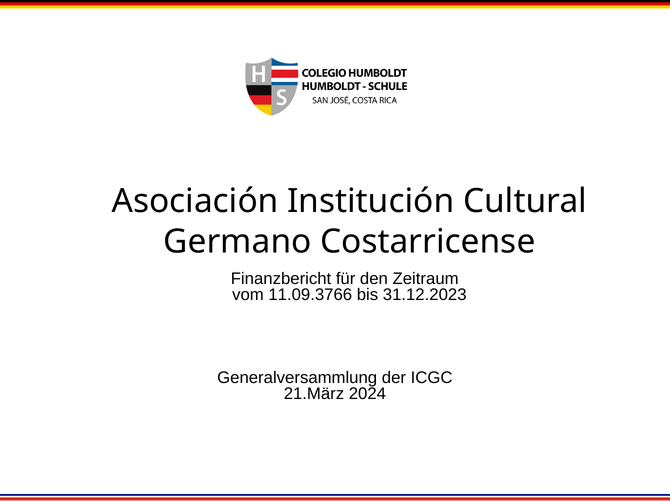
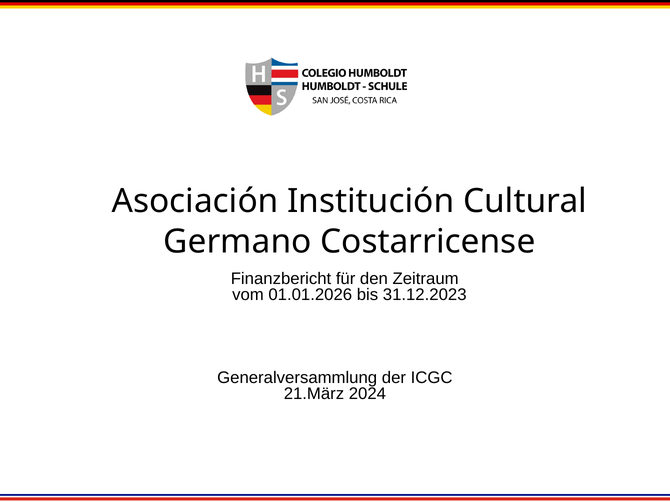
11.09.3766: 11.09.3766 -> 01.01.2026
